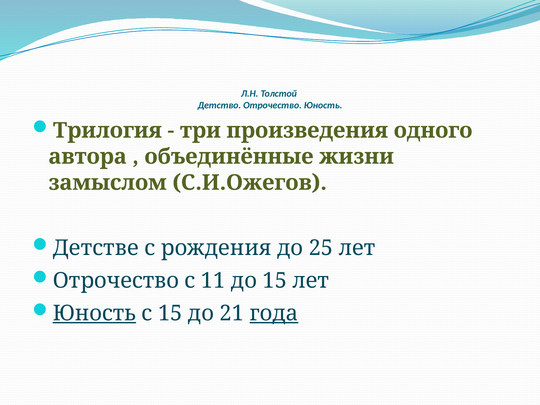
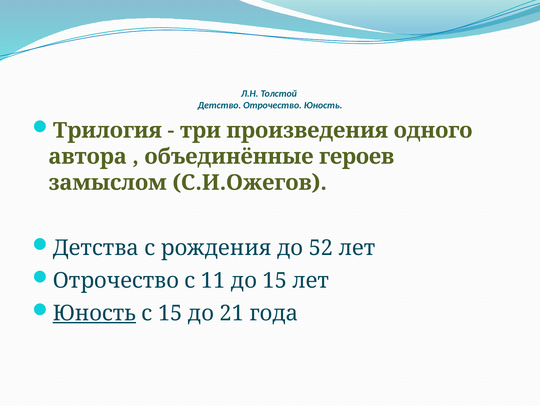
жизни: жизни -> героев
Детстве: Детстве -> Детства
25: 25 -> 52
года underline: present -> none
